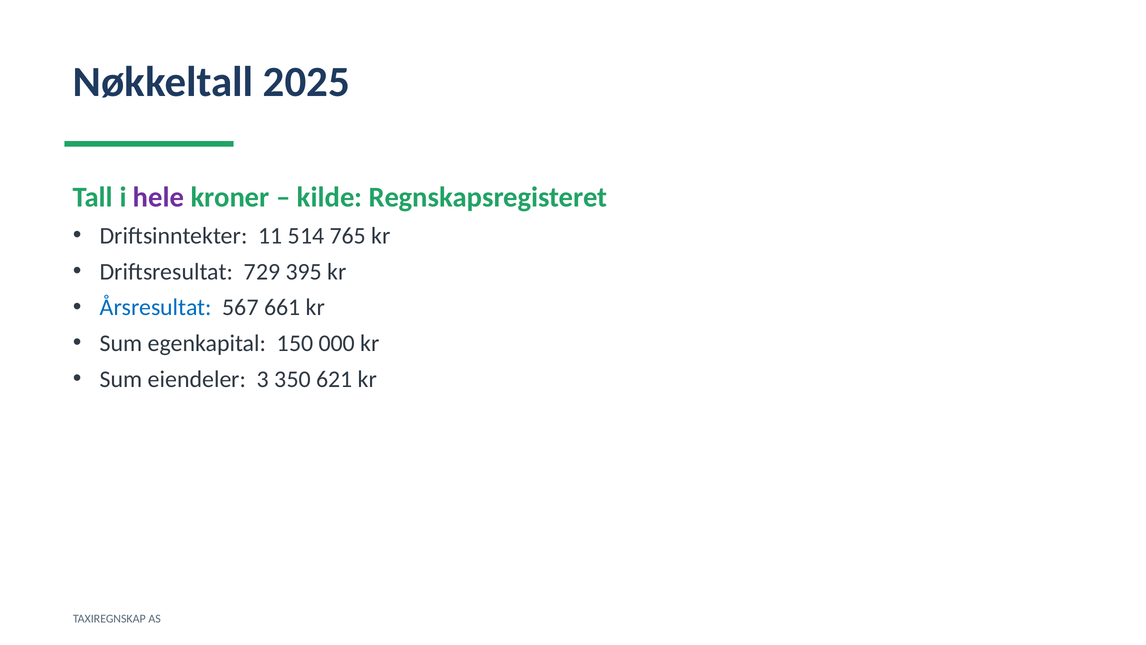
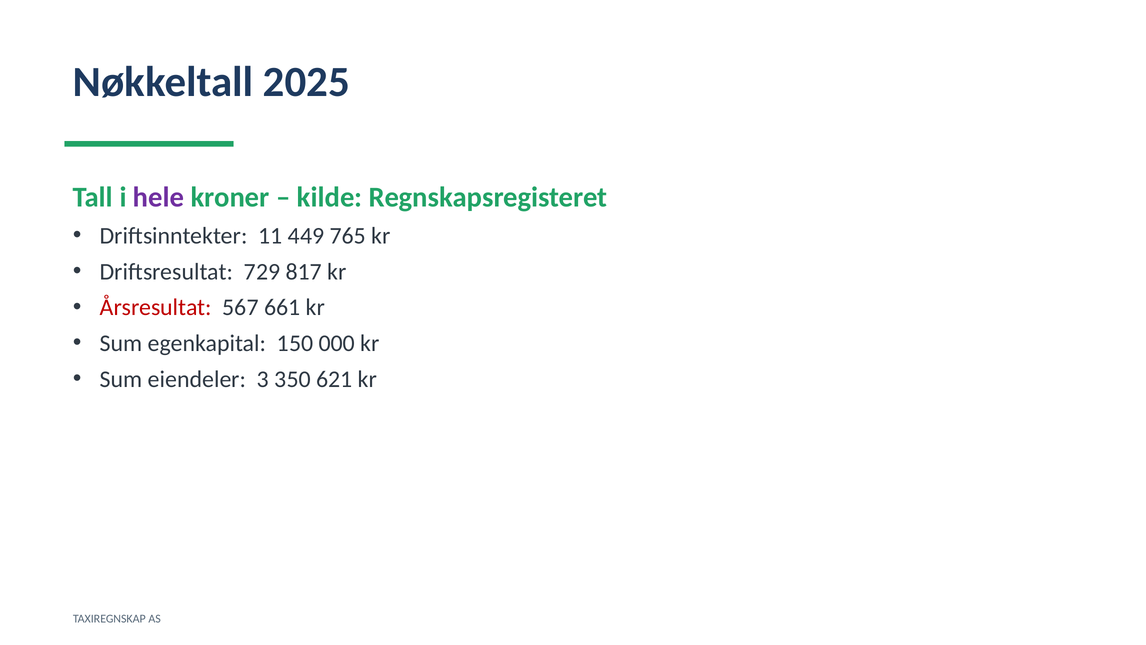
514: 514 -> 449
395: 395 -> 817
Årsresultat colour: blue -> red
